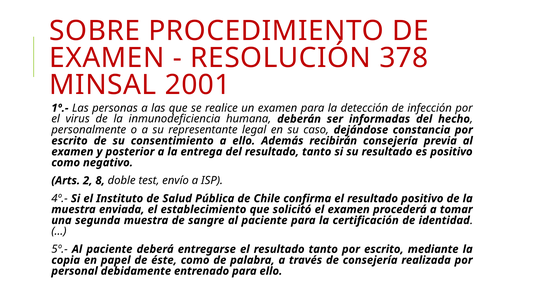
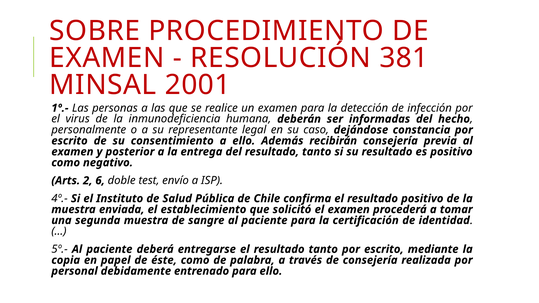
378: 378 -> 381
8: 8 -> 6
